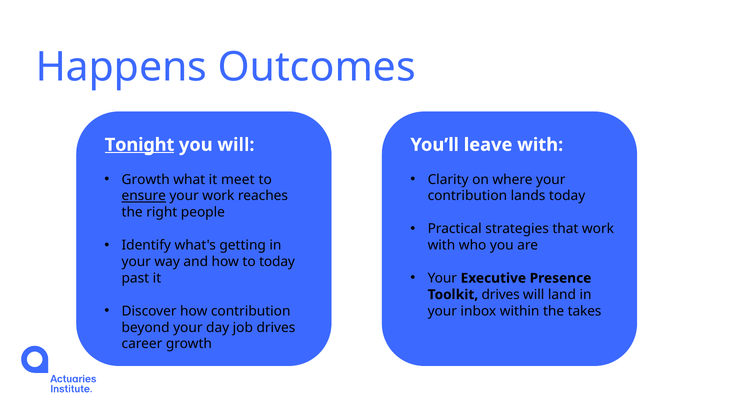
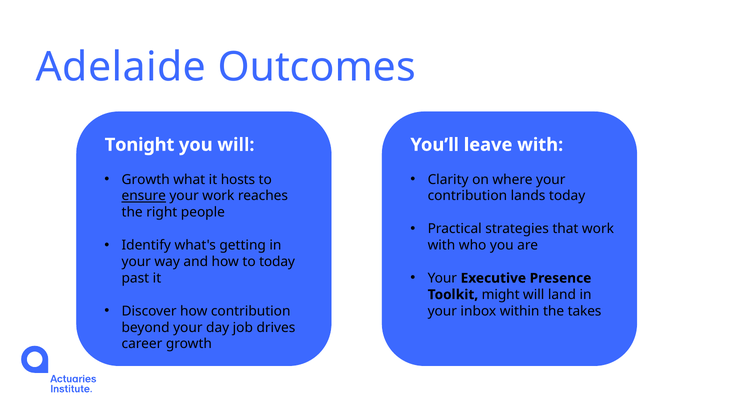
Happens: Happens -> Adelaide
Tonight underline: present -> none
meet: meet -> hosts
Toolkit drives: drives -> might
